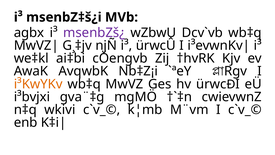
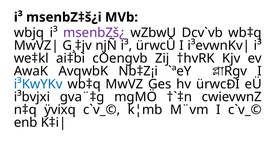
agbx: agbx -> wbjq
i³KwYKv colour: orange -> blue
wkivi: wkivi -> ÿvixq
